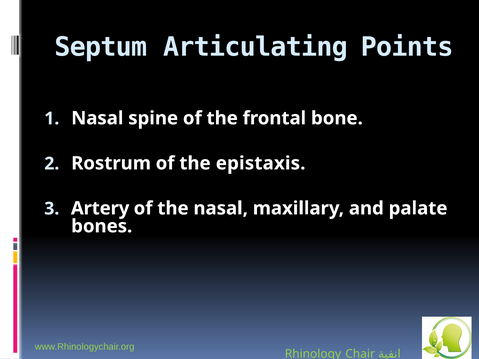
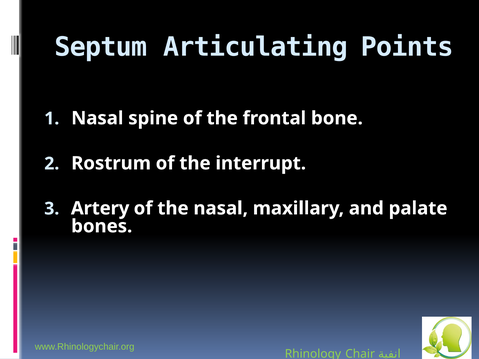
epistaxis: epistaxis -> interrupt
